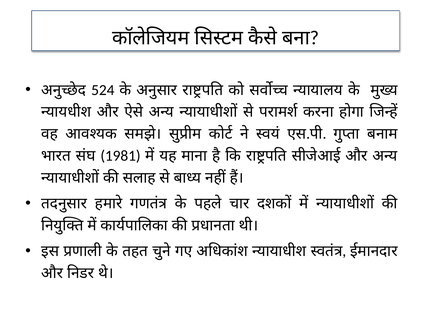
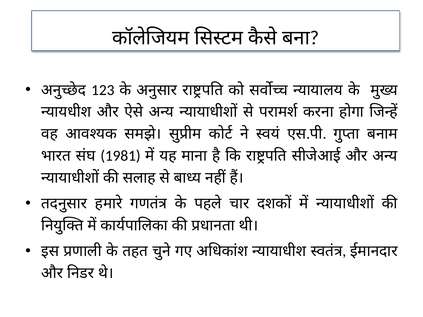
524: 524 -> 123
